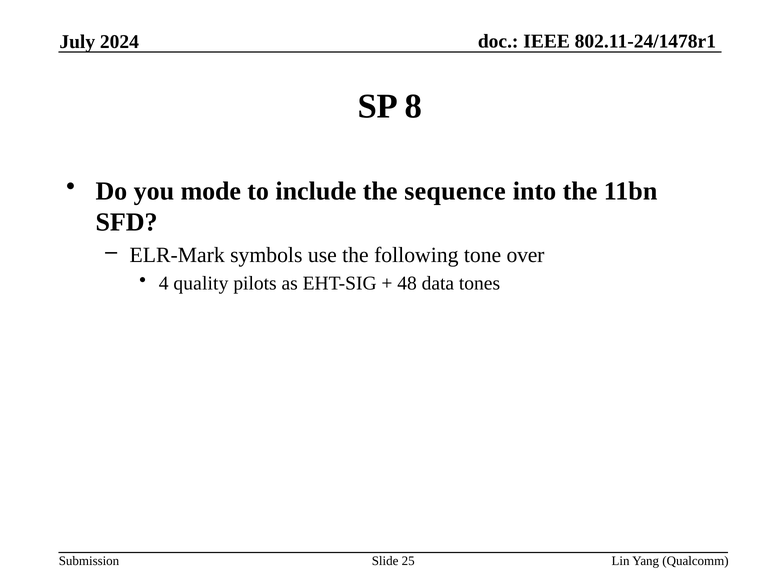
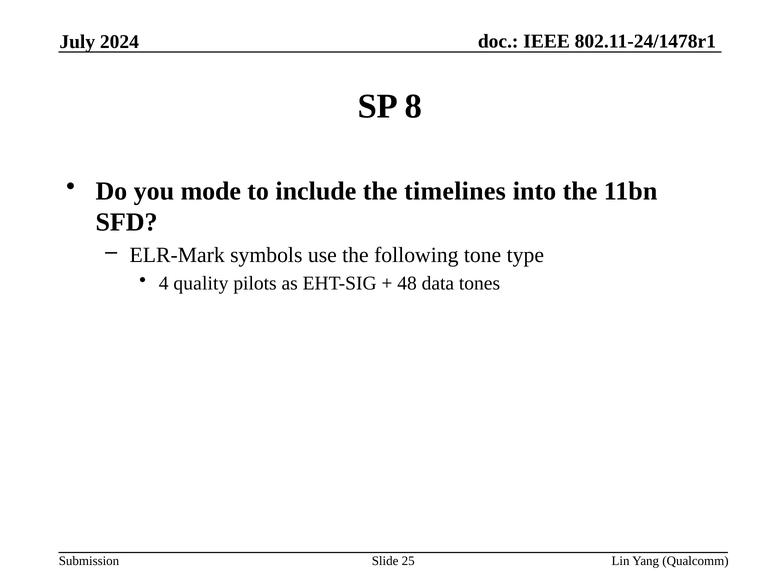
sequence: sequence -> timelines
over: over -> type
